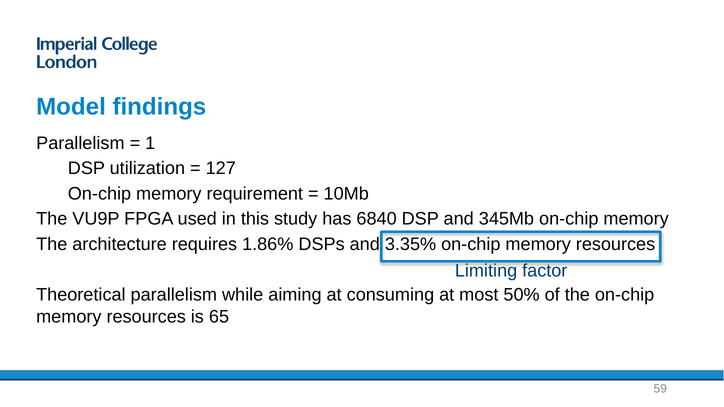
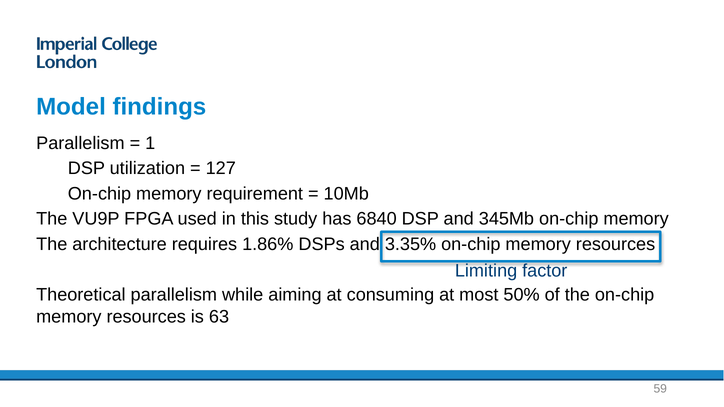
65: 65 -> 63
